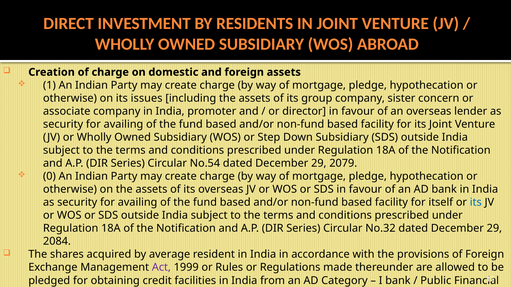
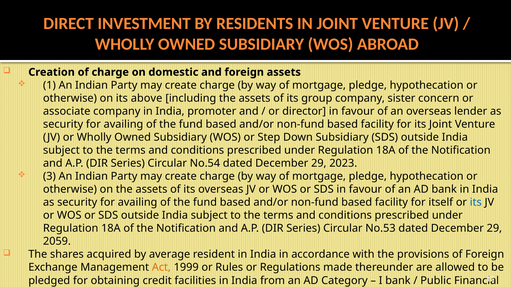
issues: issues -> above
2079: 2079 -> 2023
0: 0 -> 3
No.32: No.32 -> No.53
2084: 2084 -> 2059
Act colour: purple -> orange
